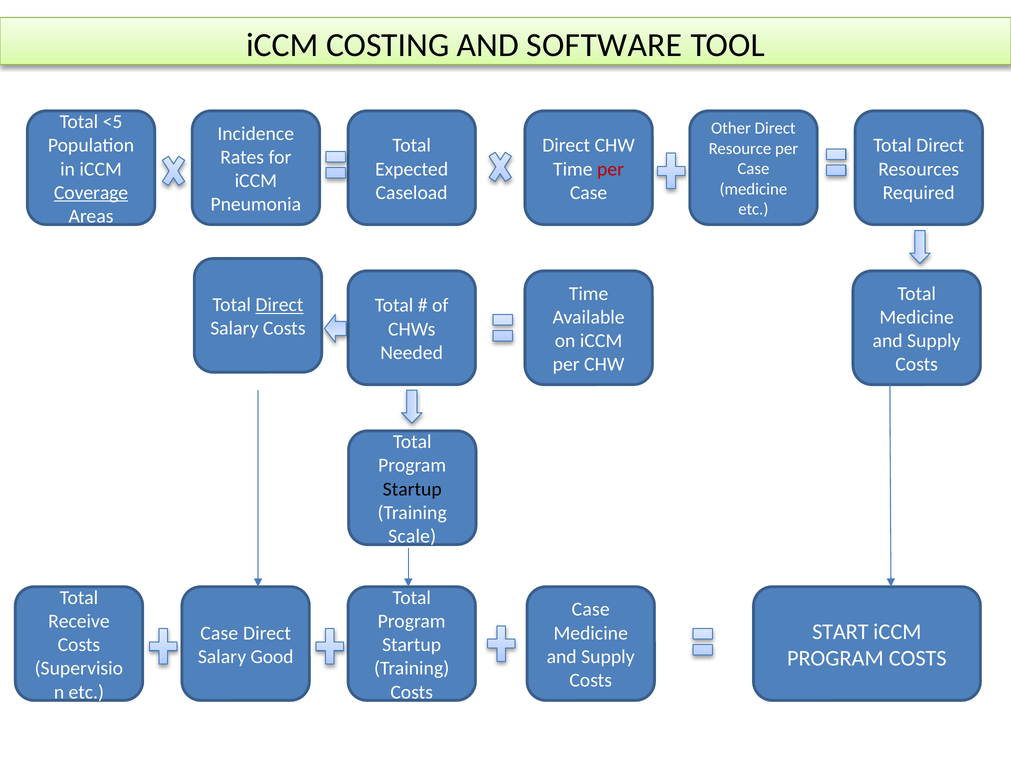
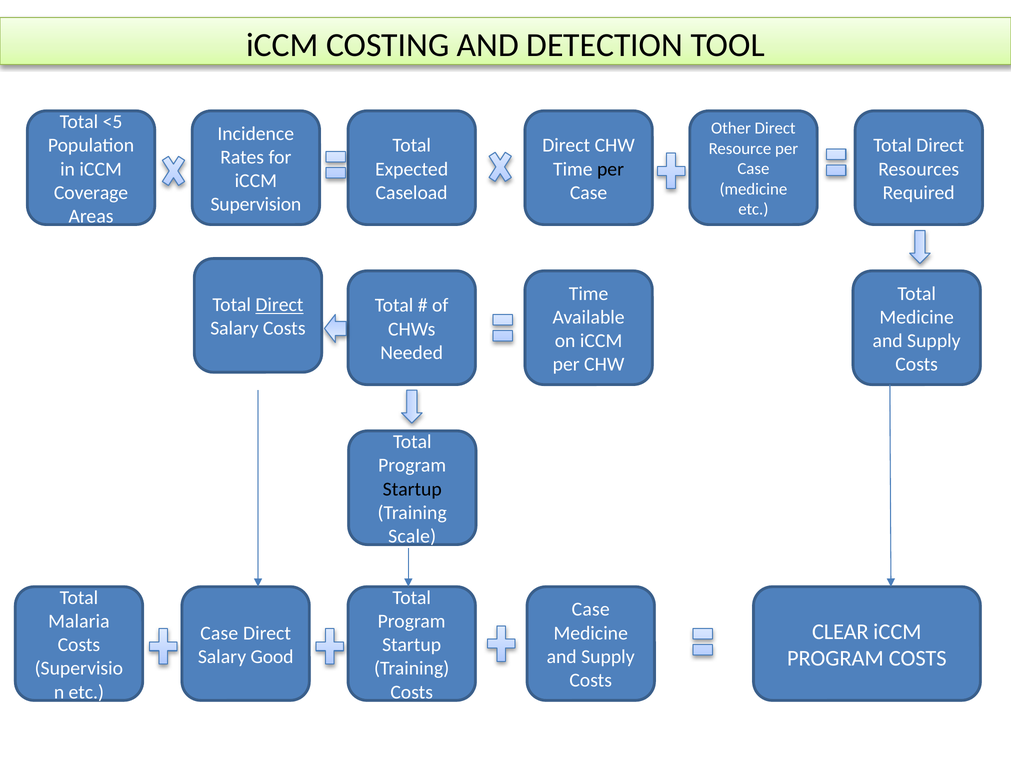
SOFTWARE: SOFTWARE -> DETECTION
per at (611, 169) colour: red -> black
Coverage underline: present -> none
Pneumonia: Pneumonia -> Supervision
Receive: Receive -> Malaria
START: START -> CLEAR
